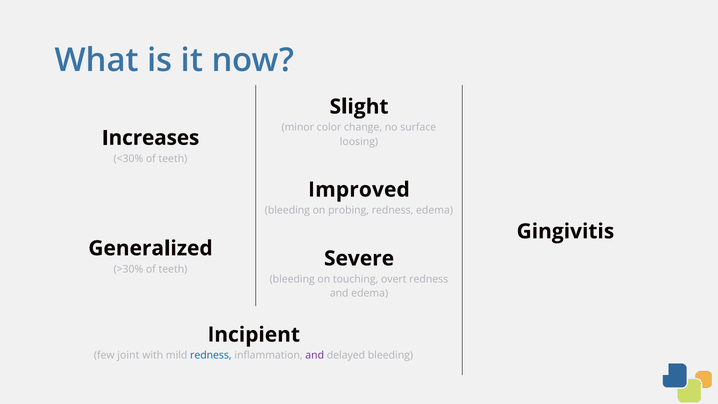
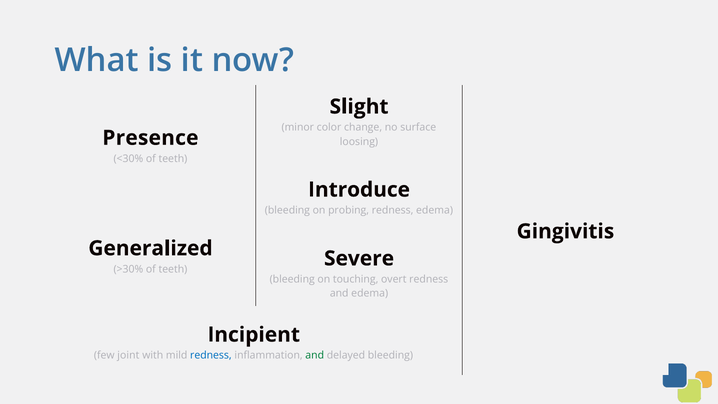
Increases: Increases -> Presence
Improved: Improved -> Introduce
and at (315, 355) colour: purple -> green
